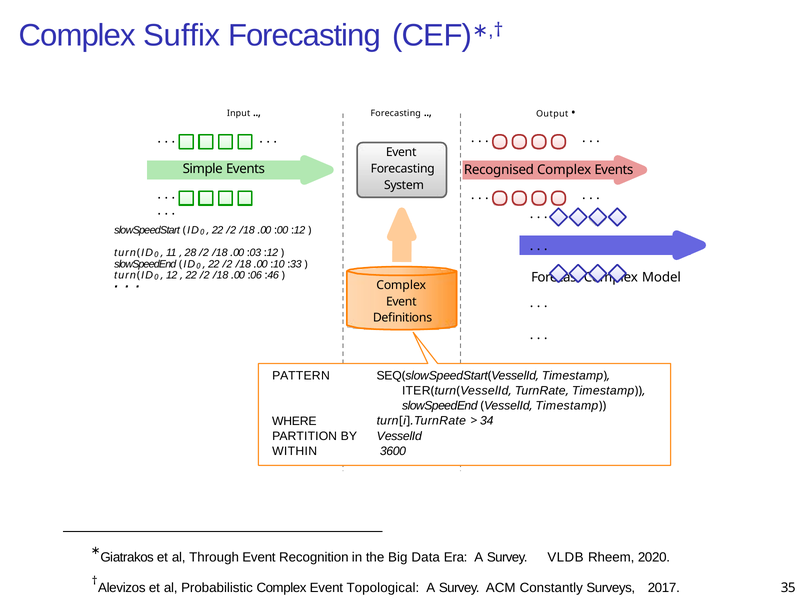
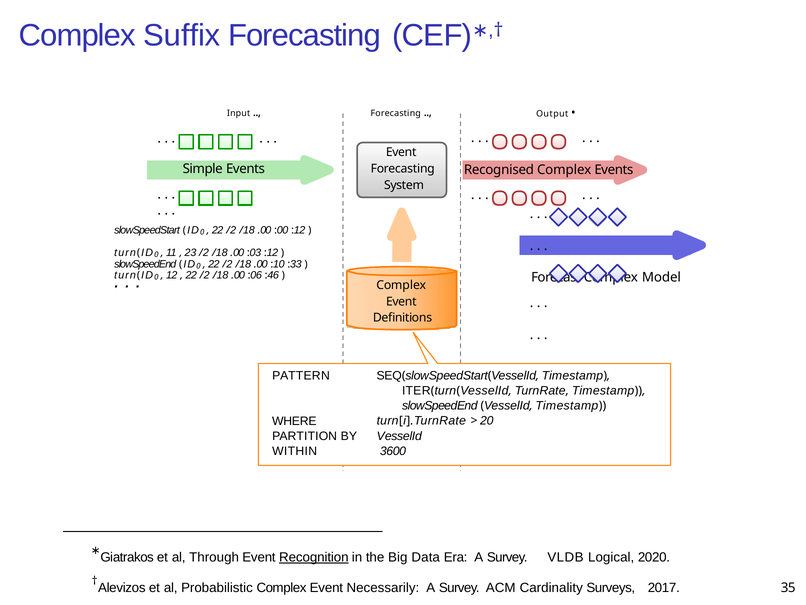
28: 28 -> 23
34: 34 -> 20
Recognition underline: none -> present
Rheem: Rheem -> Logical
Topological: Topological -> Necessarily
Constantly: Constantly -> Cardinality
